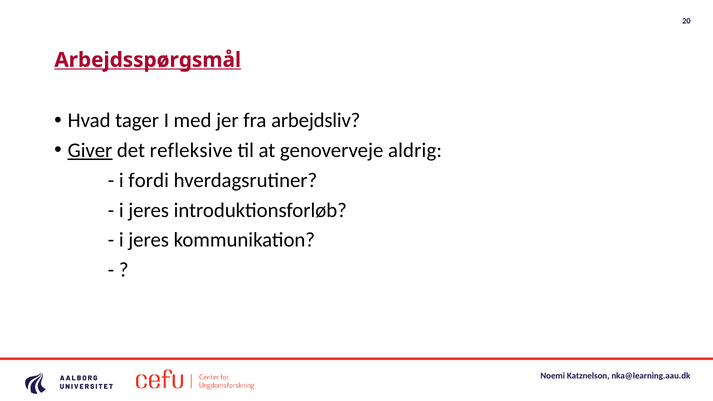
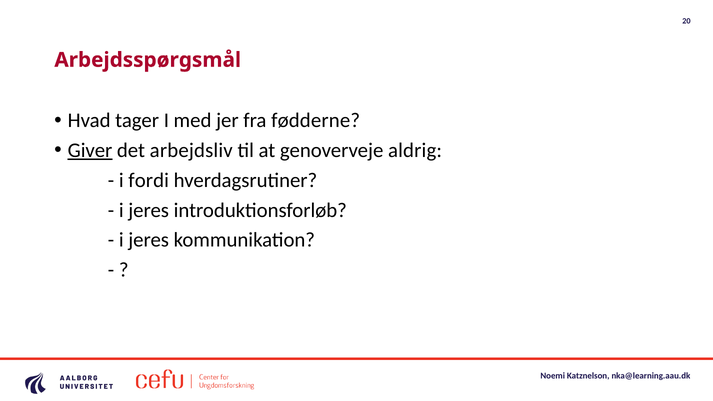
Arbejdsspørgsmål underline: present -> none
arbejdsliv: arbejdsliv -> fødderne
refleksive: refleksive -> arbejdsliv
